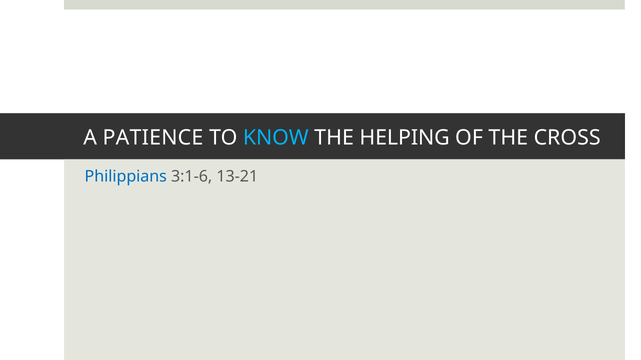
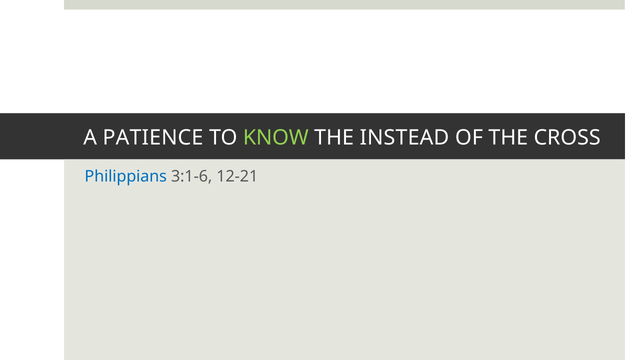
KNOW colour: light blue -> light green
HELPING: HELPING -> INSTEAD
13-21: 13-21 -> 12-21
